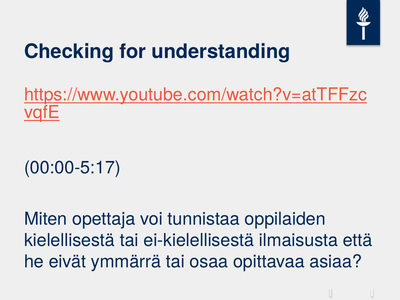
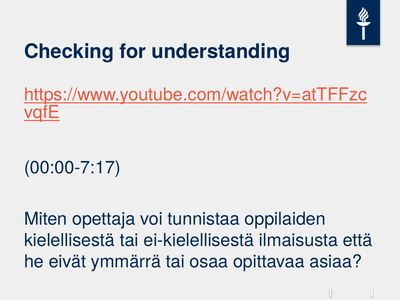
00:00-5:17: 00:00-5:17 -> 00:00-7:17
